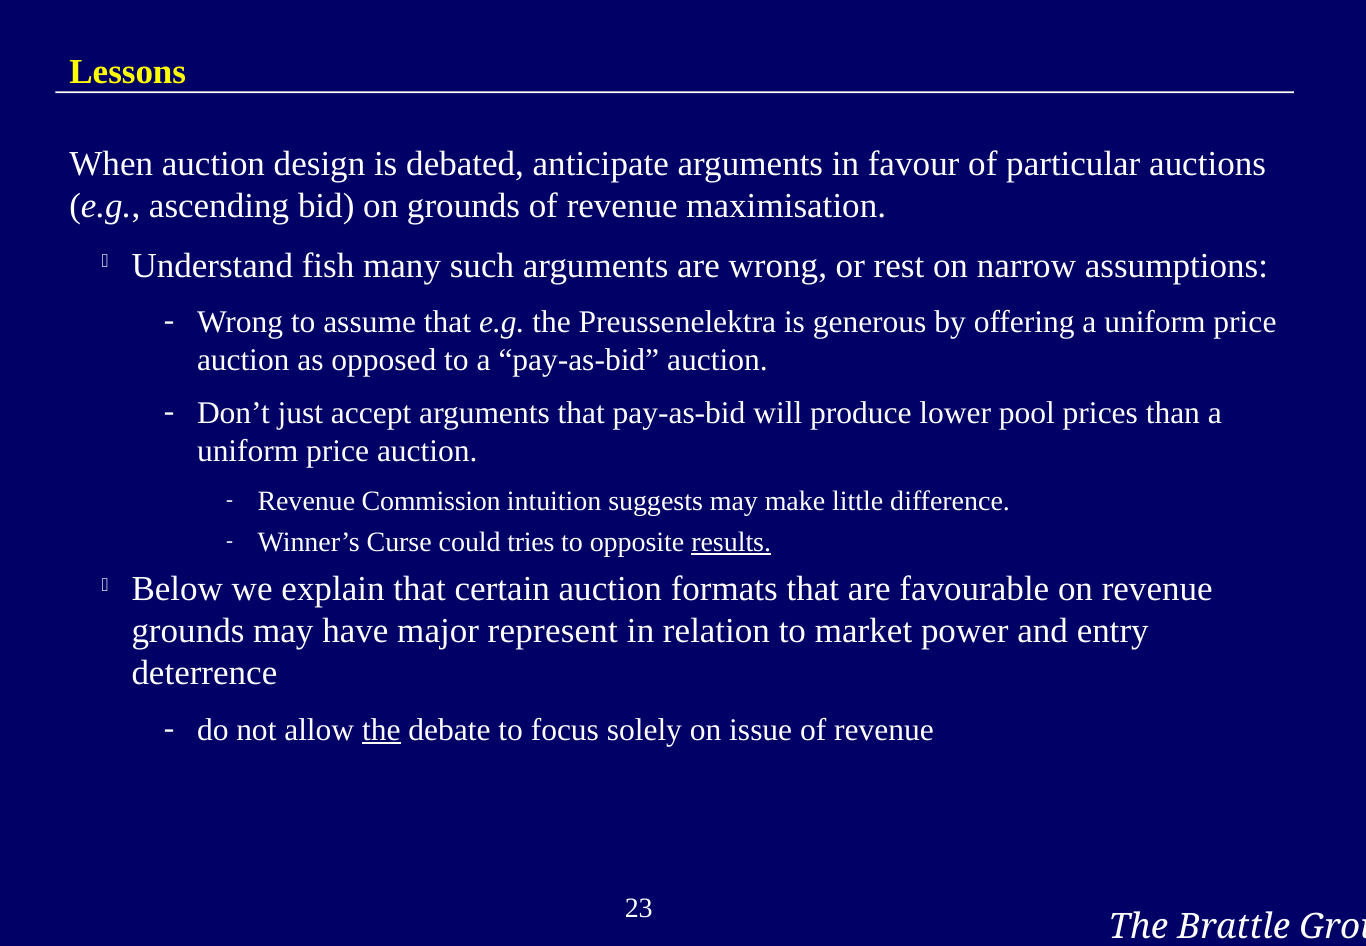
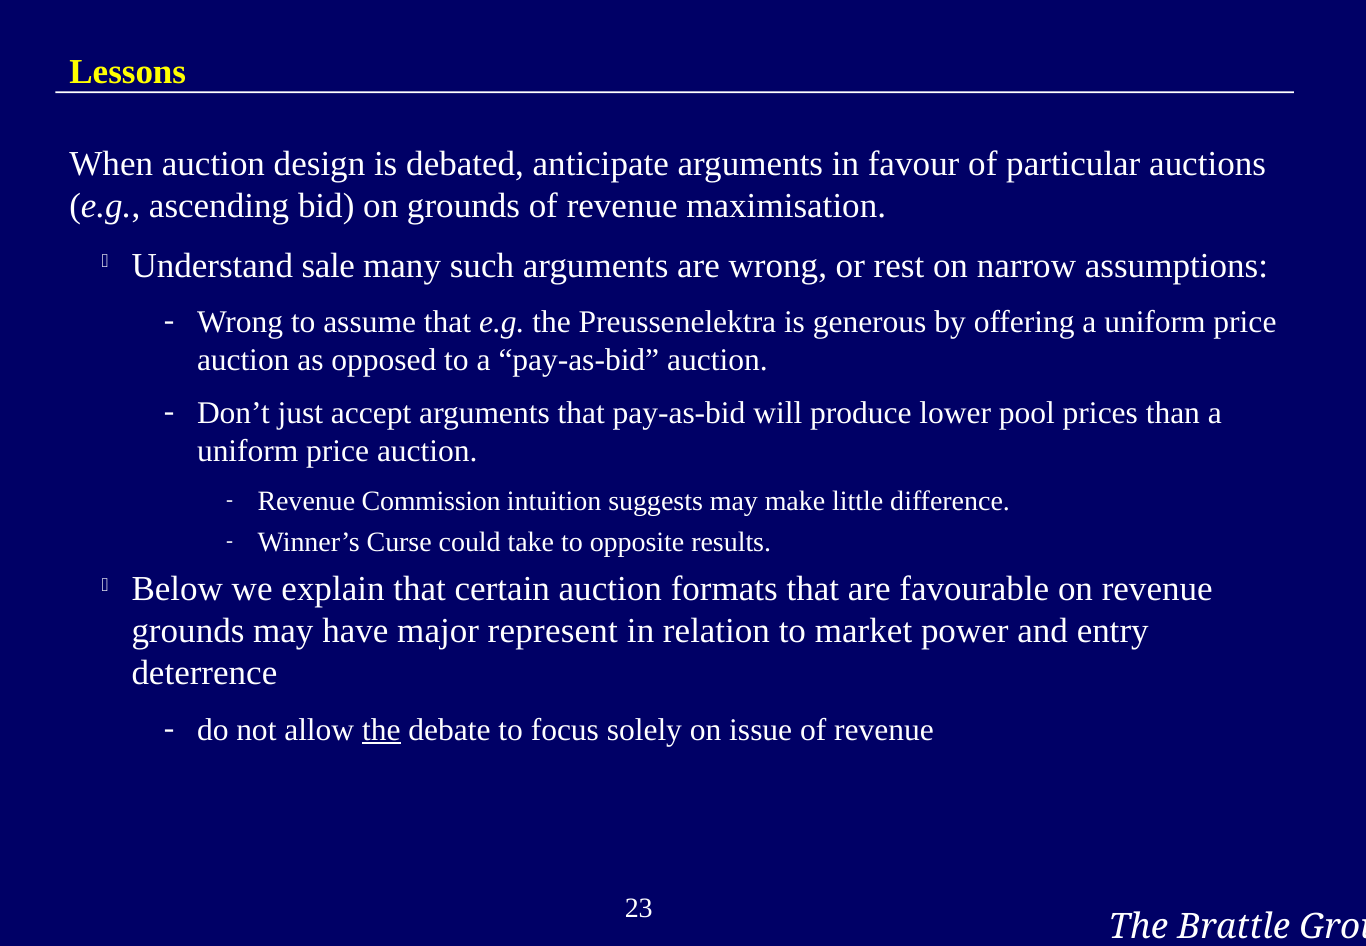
fish: fish -> sale
tries: tries -> take
results underline: present -> none
